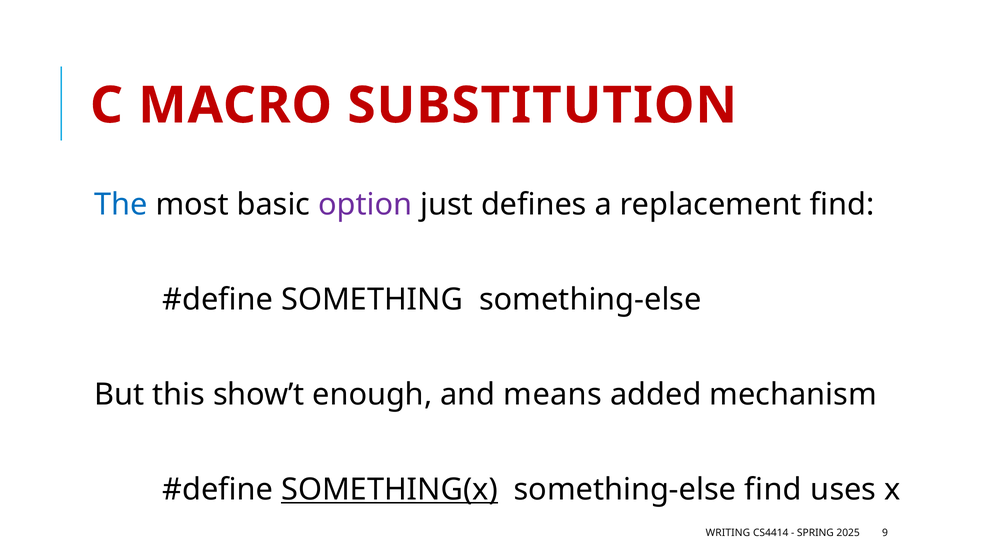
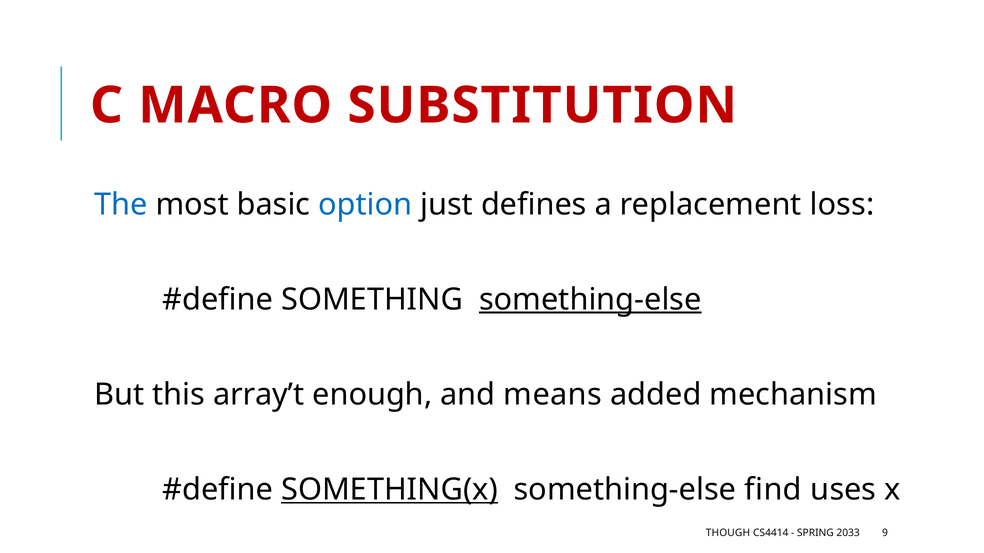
option colour: purple -> blue
replacement find: find -> loss
something-else at (590, 300) underline: none -> present
show’t: show’t -> array’t
WRITING: WRITING -> THOUGH
2025: 2025 -> 2033
